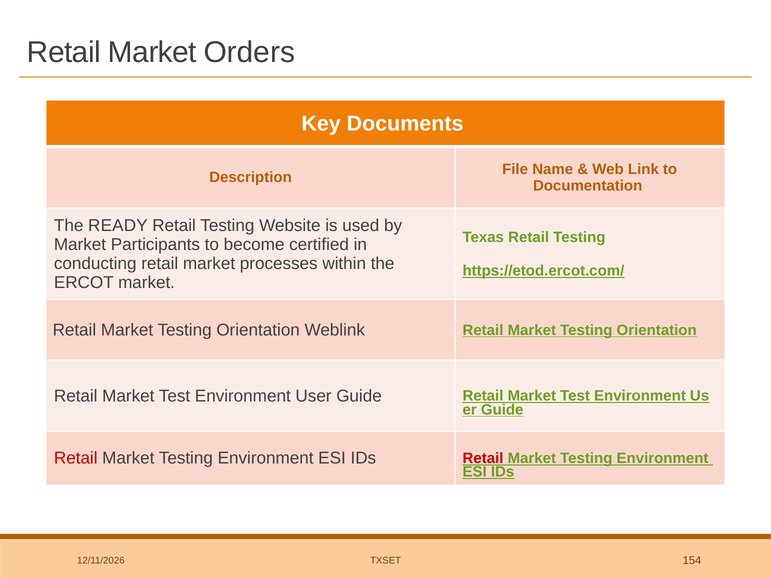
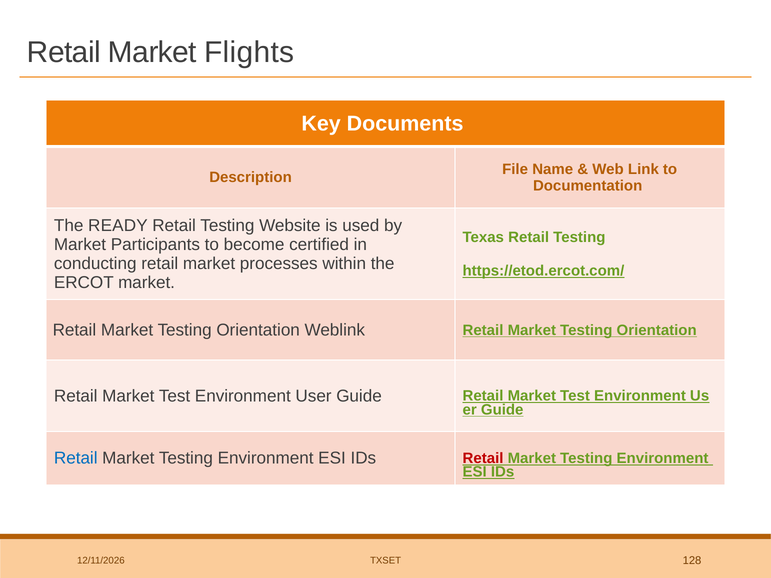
Orders: Orders -> Flights
Retail at (76, 459) colour: red -> blue
154: 154 -> 128
